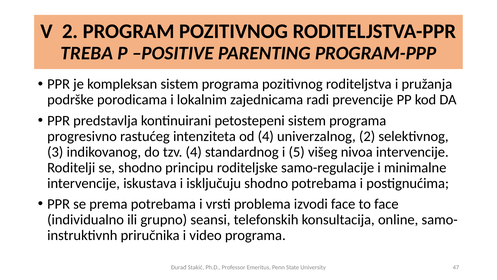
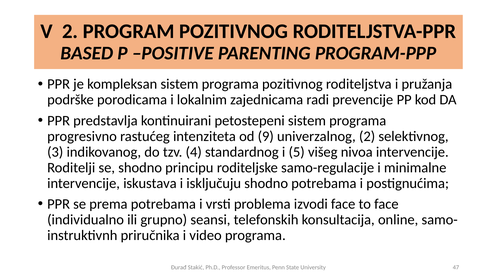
TREBA: TREBA -> BASED
od 4: 4 -> 9
